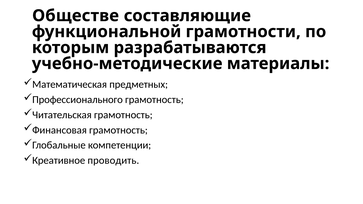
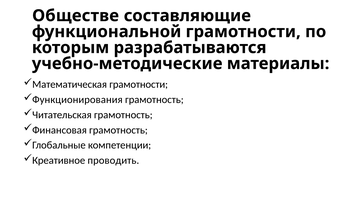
Математическая предметных: предметных -> грамотности
Профессионального: Профессионального -> Функционирования
